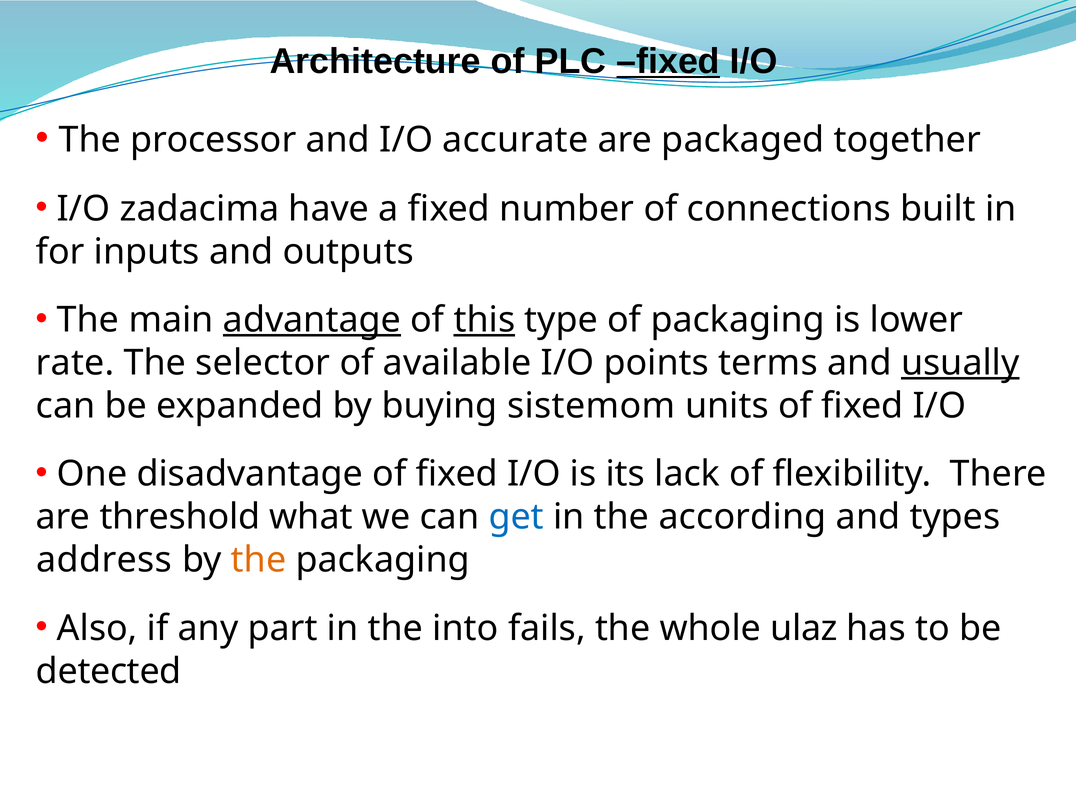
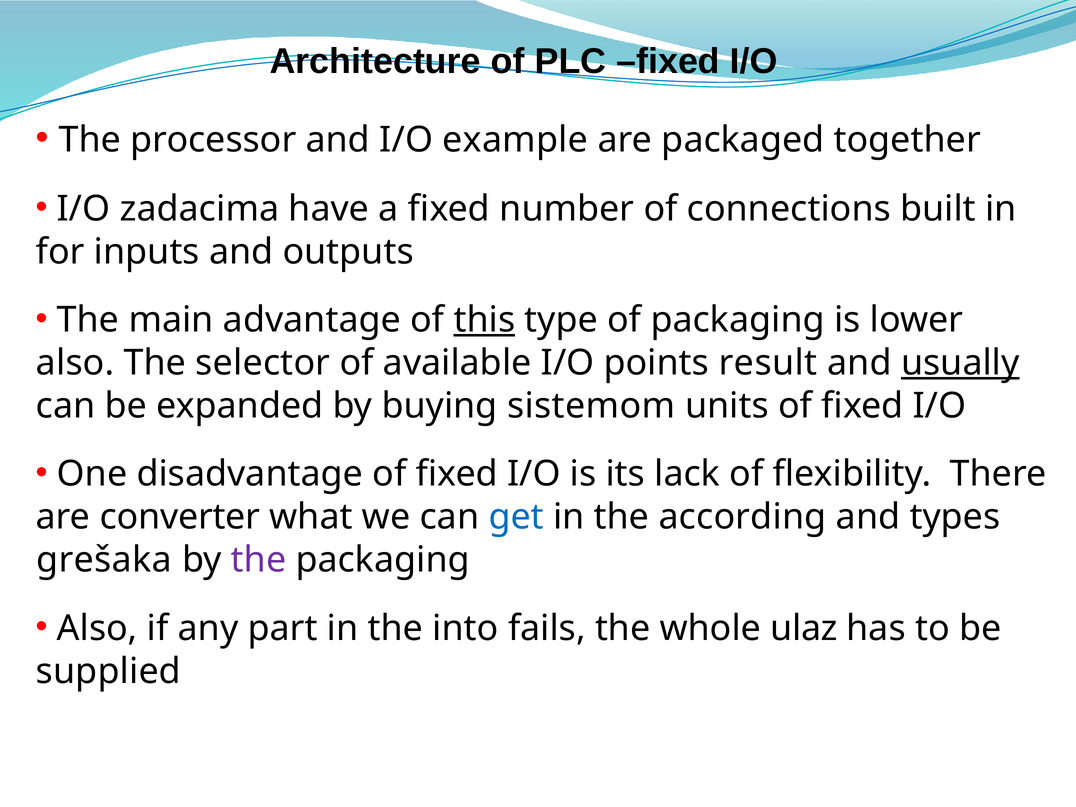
fixed at (668, 62) underline: present -> none
accurate: accurate -> example
advantage underline: present -> none
rate at (75, 363): rate -> also
terms: terms -> result
threshold: threshold -> converter
address: address -> grešaka
the at (259, 560) colour: orange -> purple
detected: detected -> supplied
